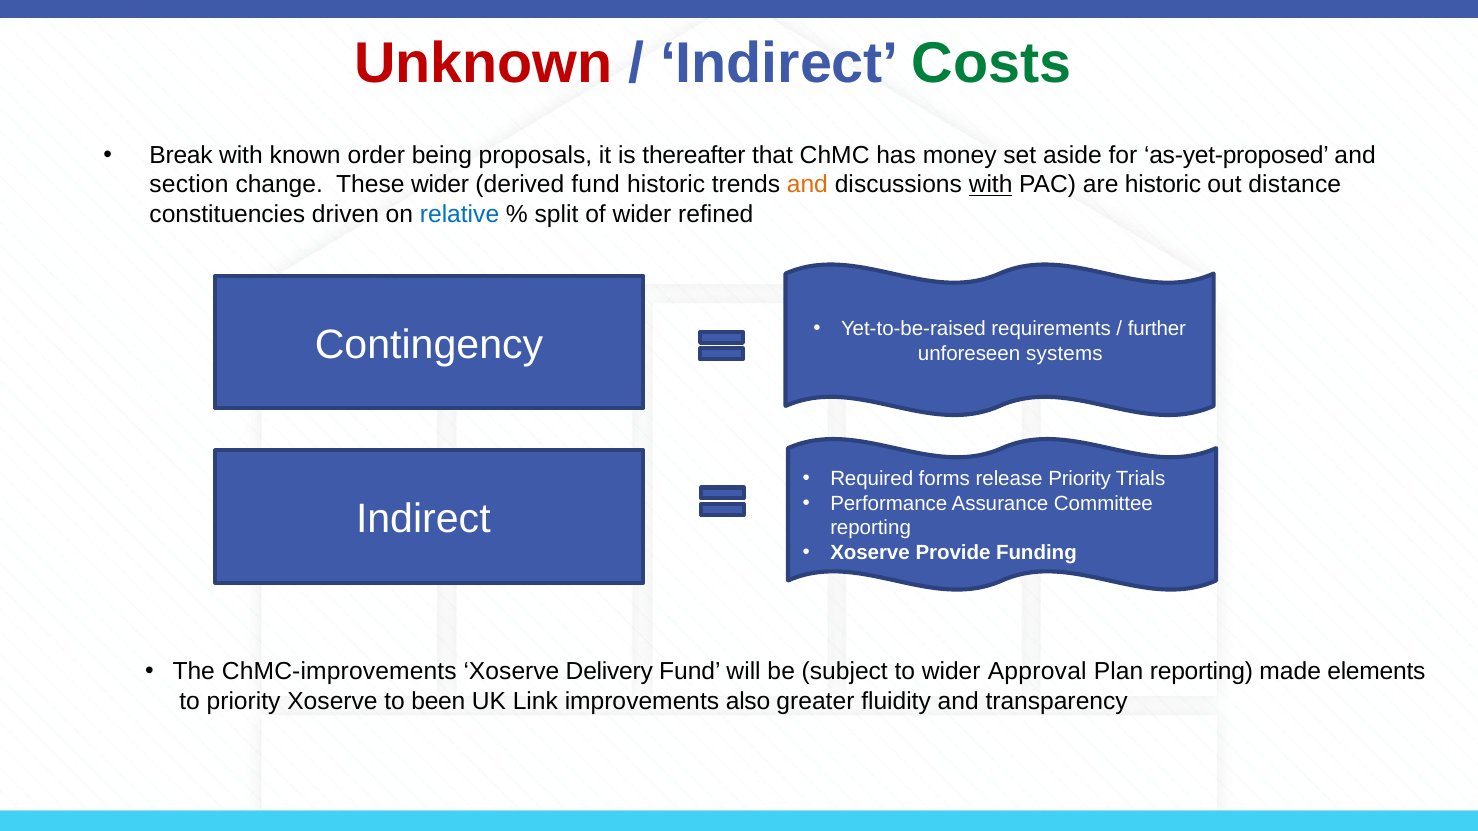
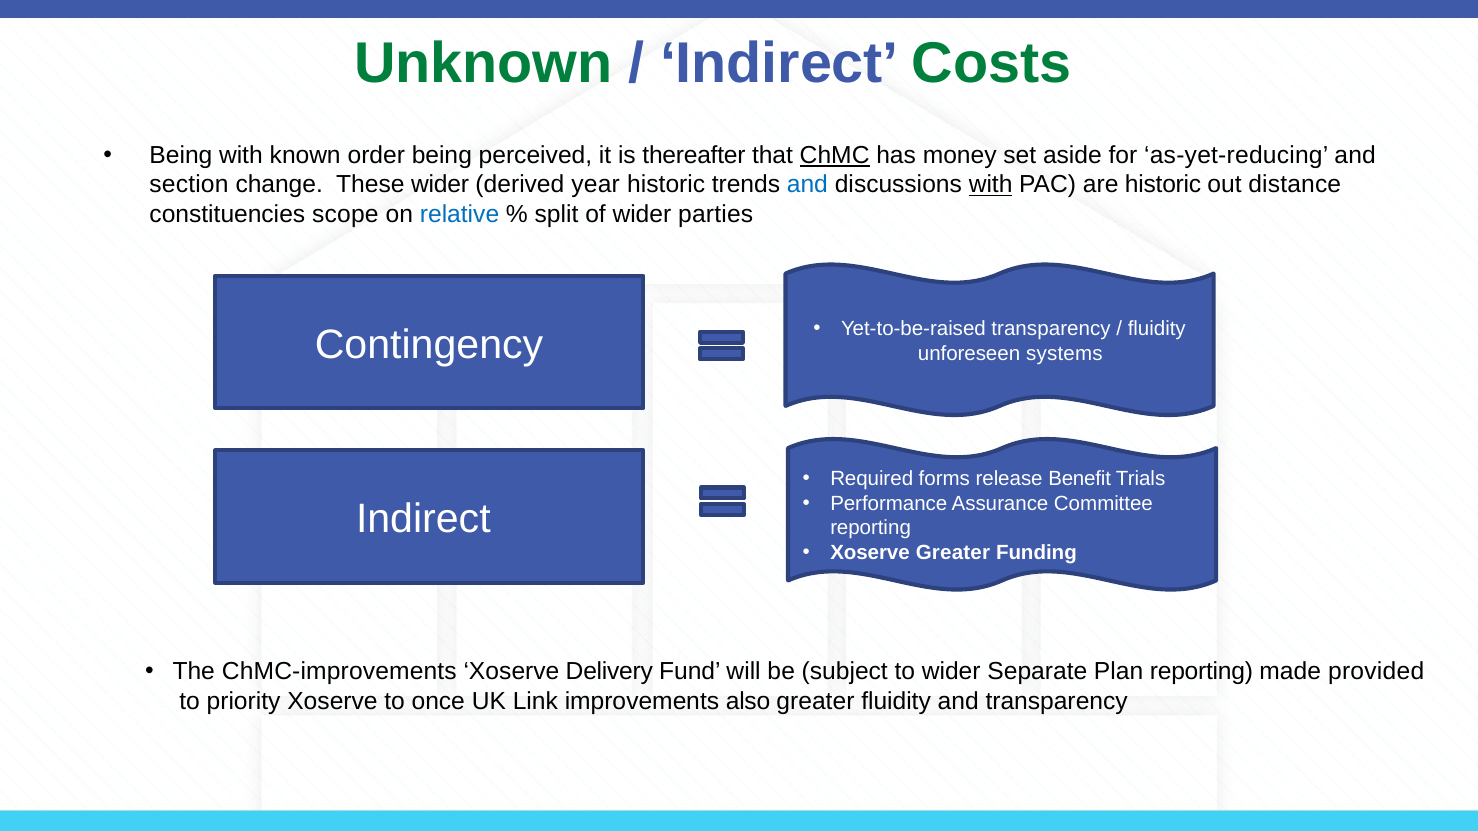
Unknown colour: red -> green
Break at (181, 155): Break -> Being
proposals: proposals -> perceived
ChMC underline: none -> present
as-yet-proposed: as-yet-proposed -> as-yet-reducing
derived fund: fund -> year
and at (807, 185) colour: orange -> blue
driven: driven -> scope
refined: refined -> parties
Yet-to-be-raised requirements: requirements -> transparency
further at (1157, 329): further -> fluidity
release Priority: Priority -> Benefit
Xoserve Provide: Provide -> Greater
Approval: Approval -> Separate
elements: elements -> provided
been: been -> once
